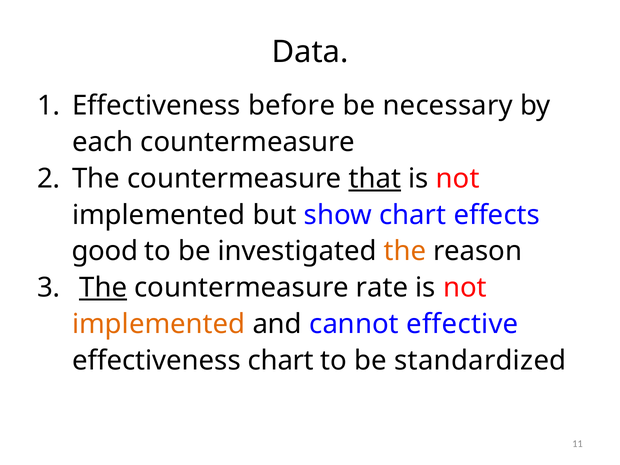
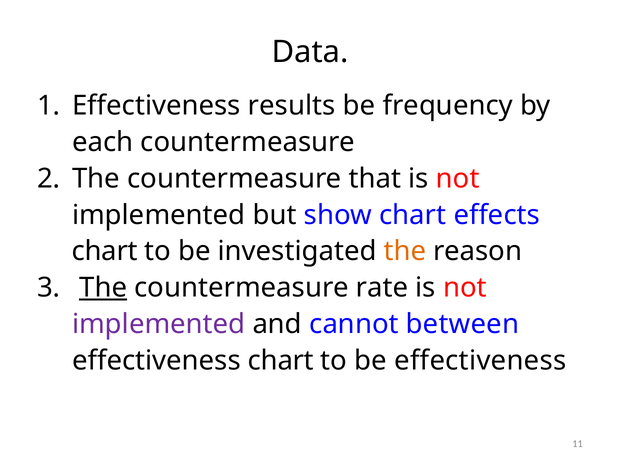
before: before -> results
necessary: necessary -> frequency
that underline: present -> none
good at (105, 251): good -> chart
implemented at (159, 324) colour: orange -> purple
effective: effective -> between
be standardized: standardized -> effectiveness
